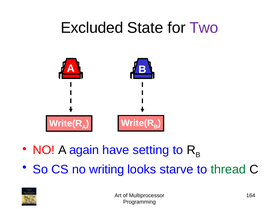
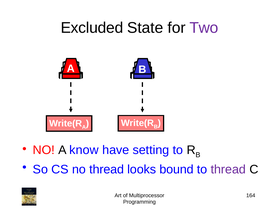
again: again -> know
no writing: writing -> thread
starve: starve -> bound
thread at (228, 170) colour: green -> purple
